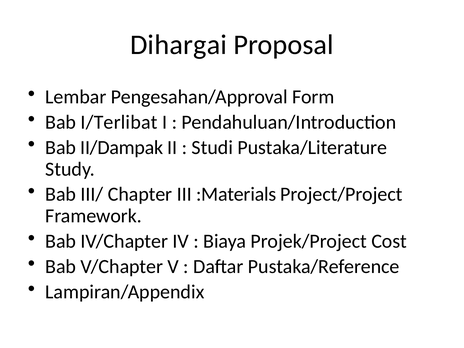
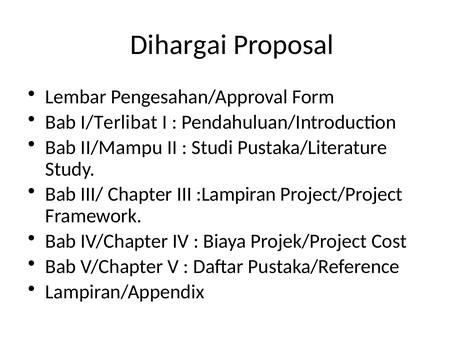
II/Dampak: II/Dampak -> II/Mampu
:Materials: :Materials -> :Lampiran
